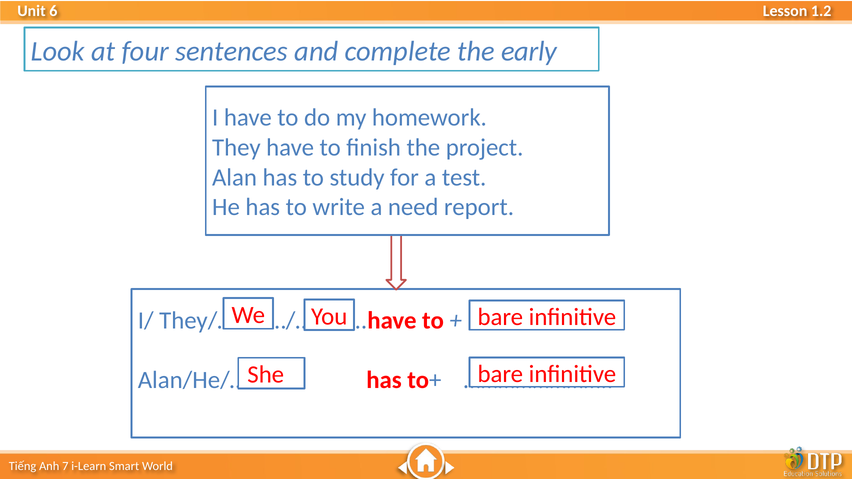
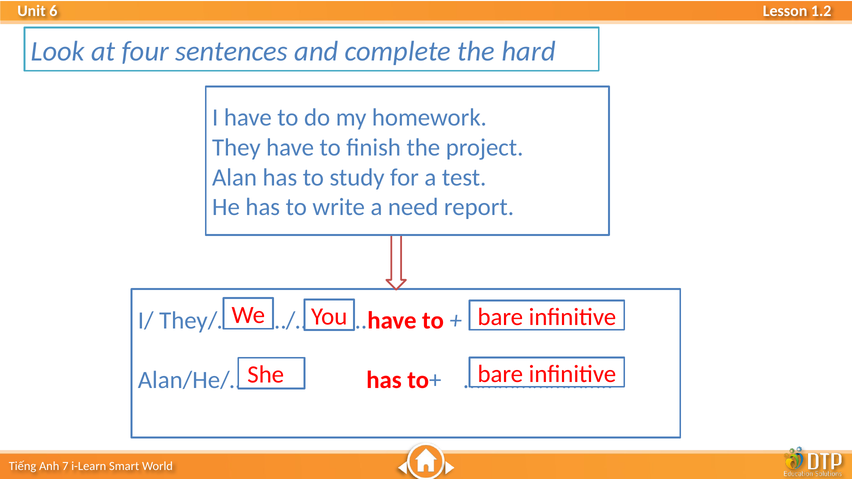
early: early -> hard
